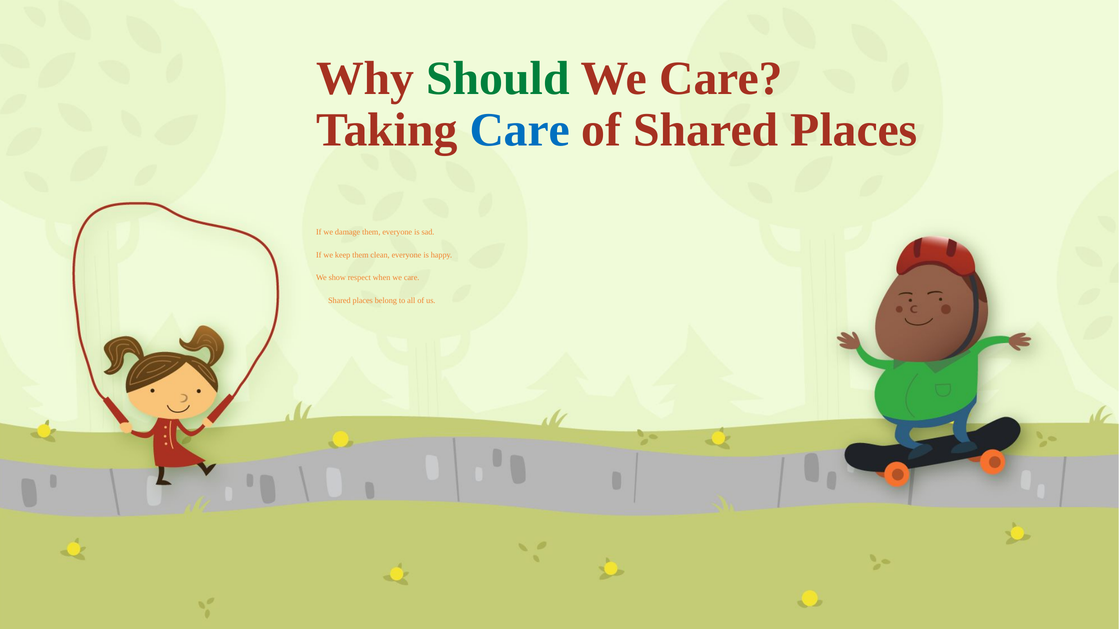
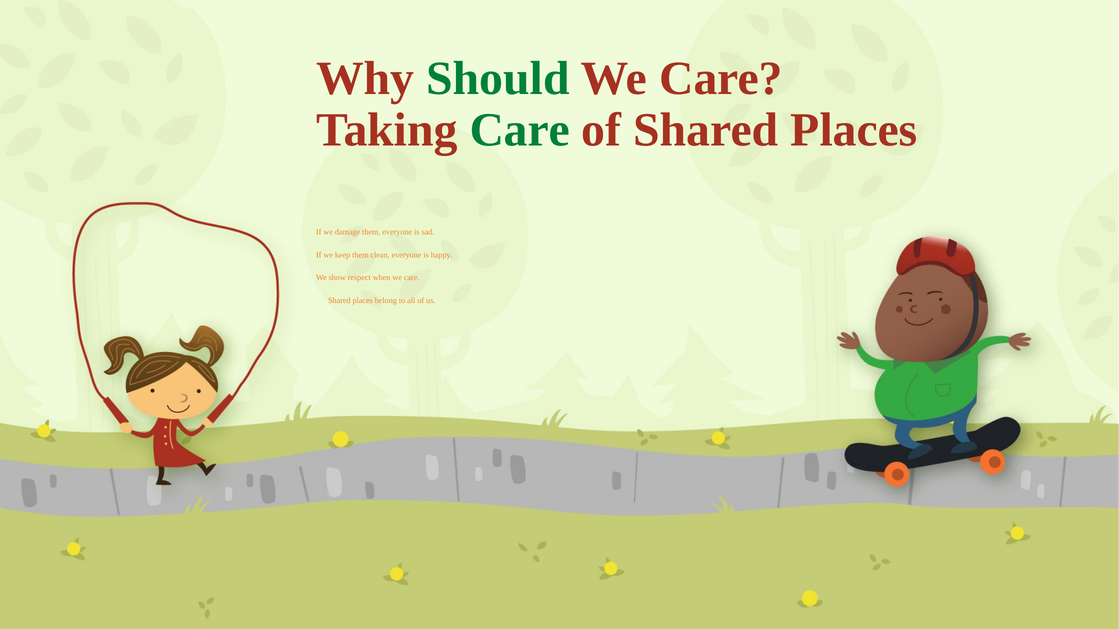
Care at (520, 130) colour: blue -> green
